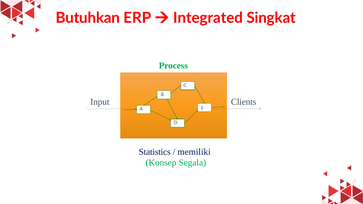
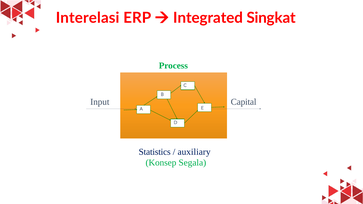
Butuhkan: Butuhkan -> Interelasi
Clients: Clients -> Capital
memiliki: memiliki -> auxiliary
